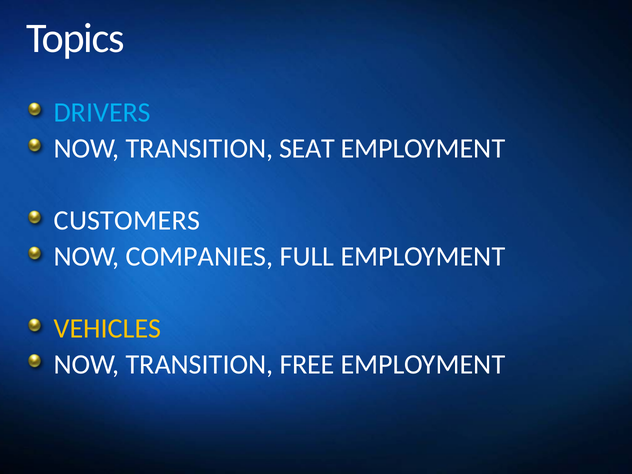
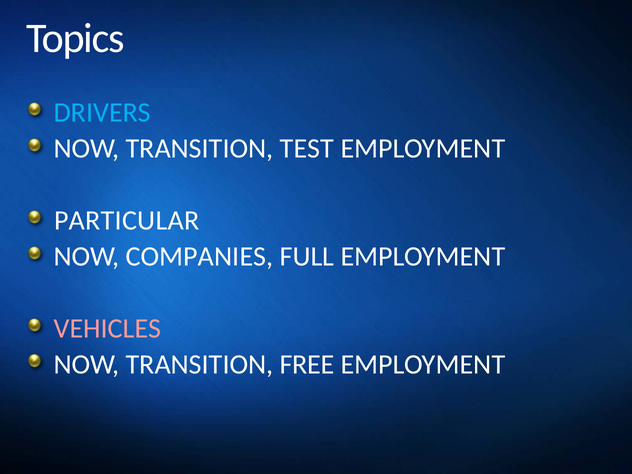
SEAT: SEAT -> TEST
CUSTOMERS: CUSTOMERS -> PARTICULAR
VEHICLES colour: yellow -> pink
